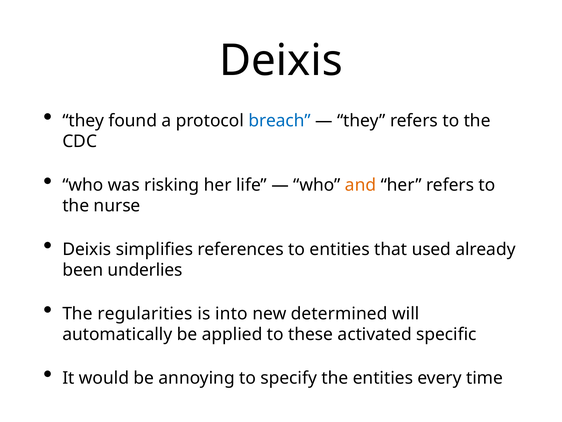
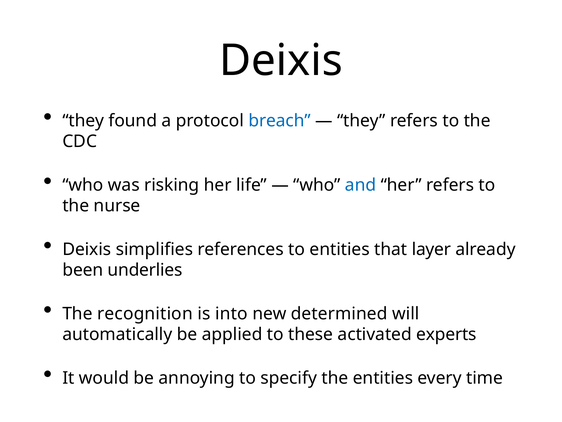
and colour: orange -> blue
used: used -> layer
regularities: regularities -> recognition
specific: specific -> experts
